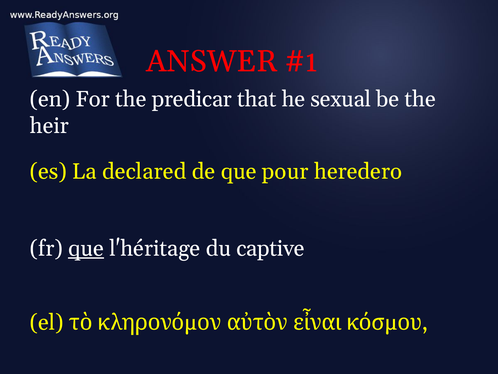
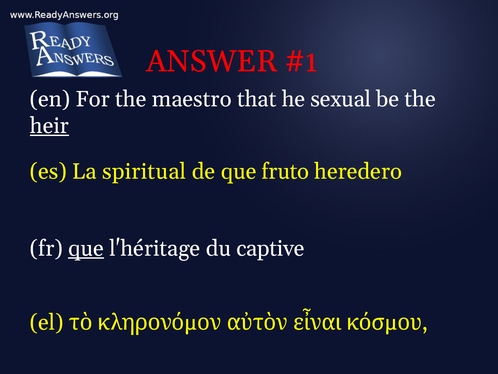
predicar: predicar -> maestro
heir underline: none -> present
declared: declared -> spiritual
pour: pour -> fruto
